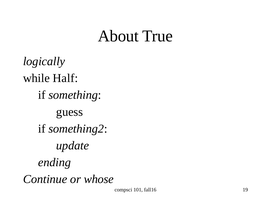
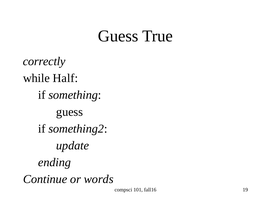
About at (118, 36): About -> Guess
logically: logically -> correctly
whose: whose -> words
